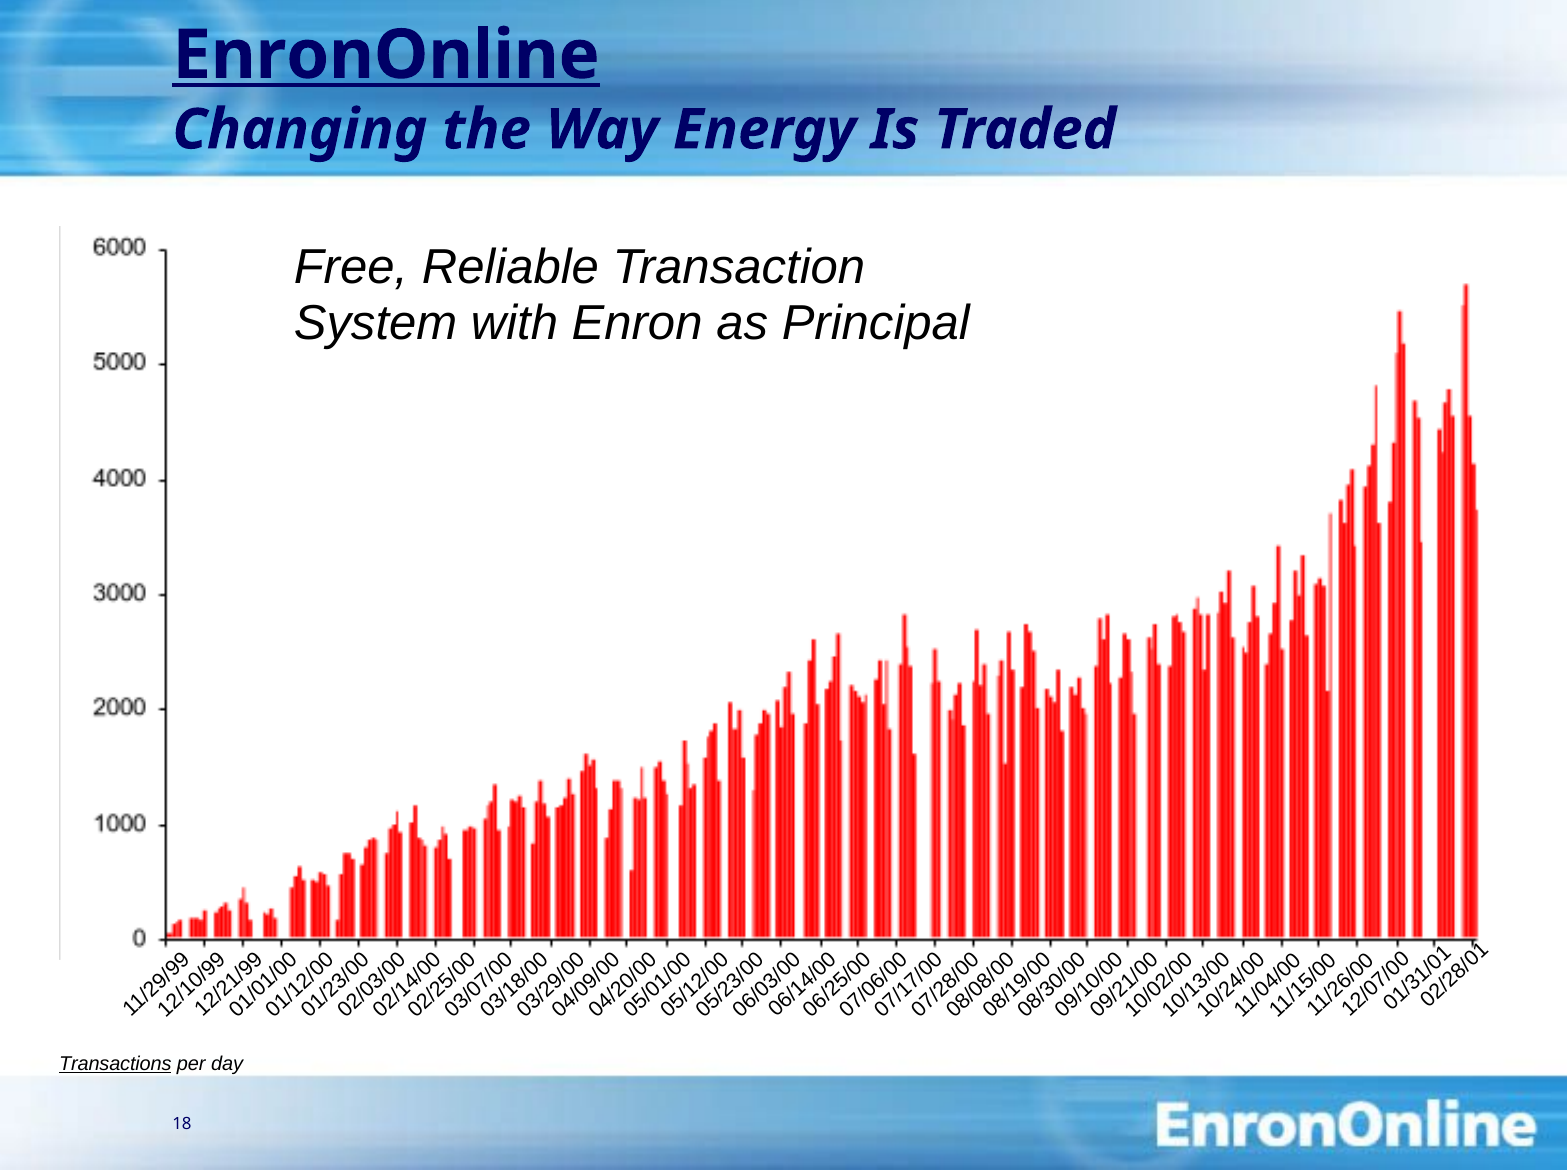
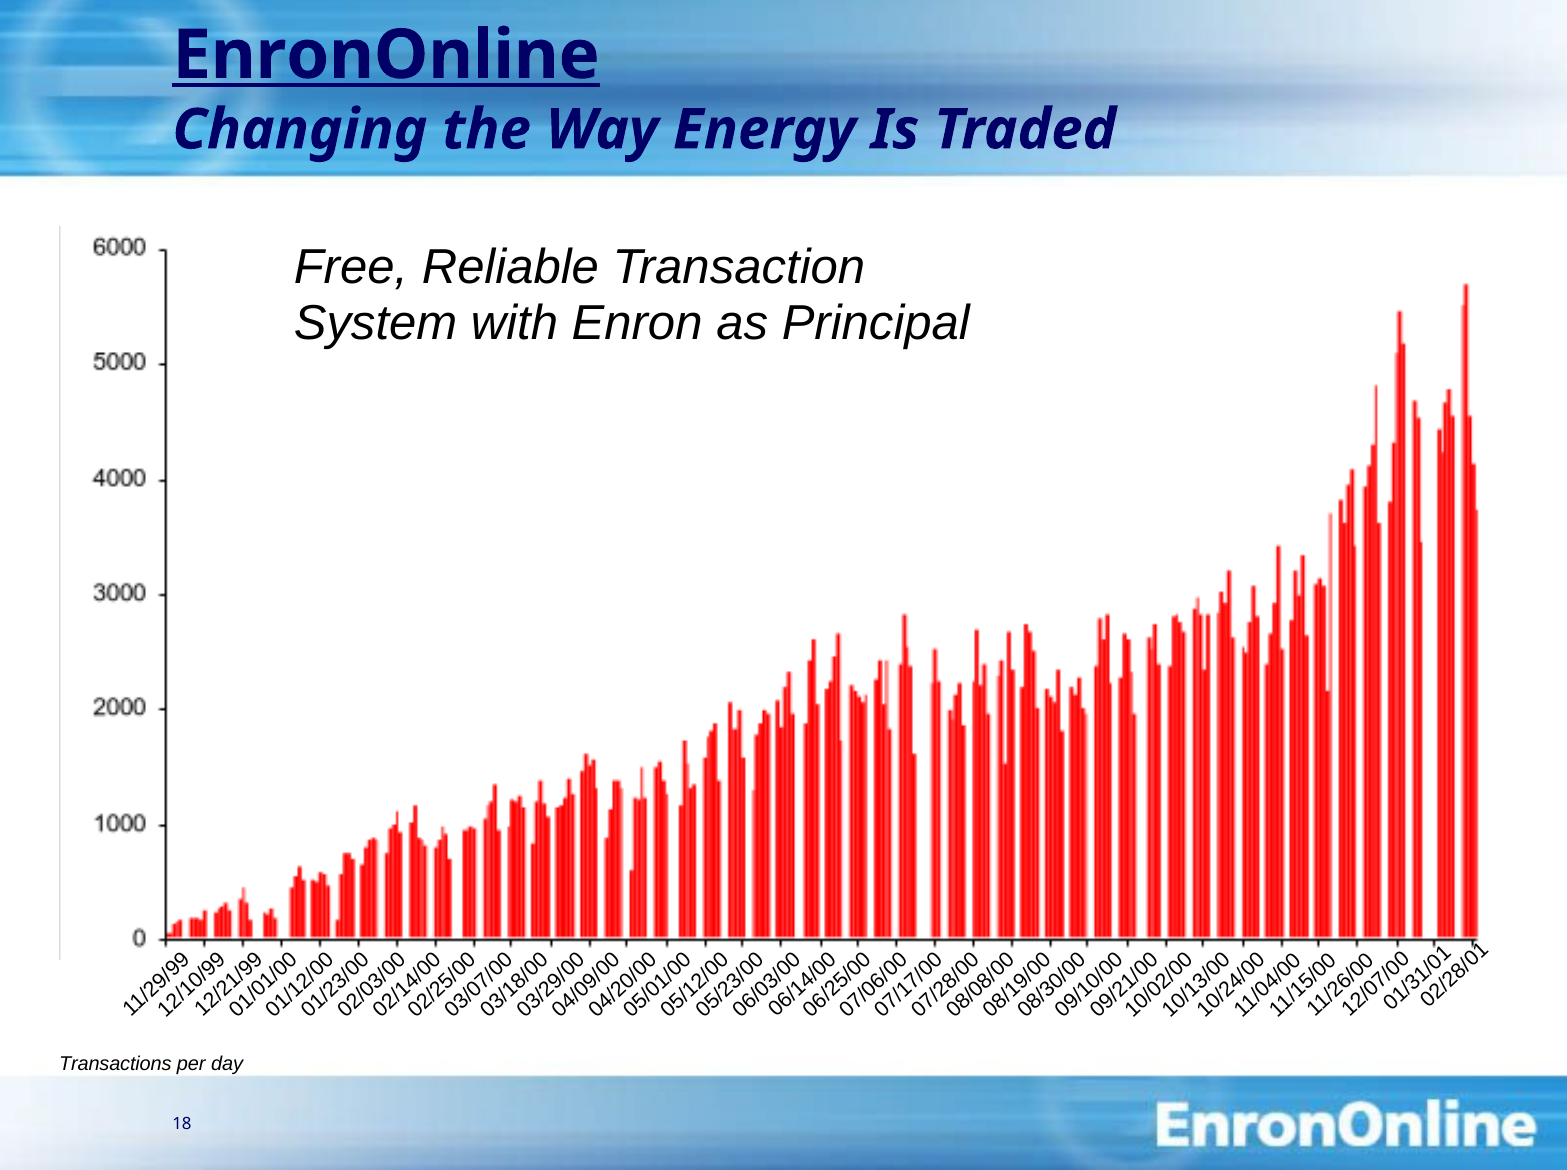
Transactions underline: present -> none
